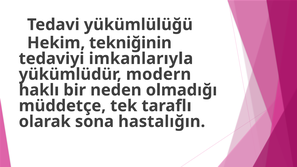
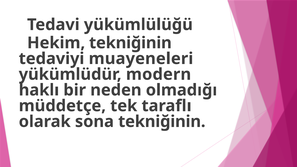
imkanlarıyla: imkanlarıyla -> muayeneleri
sona hastalığın: hastalığın -> tekniğinin
